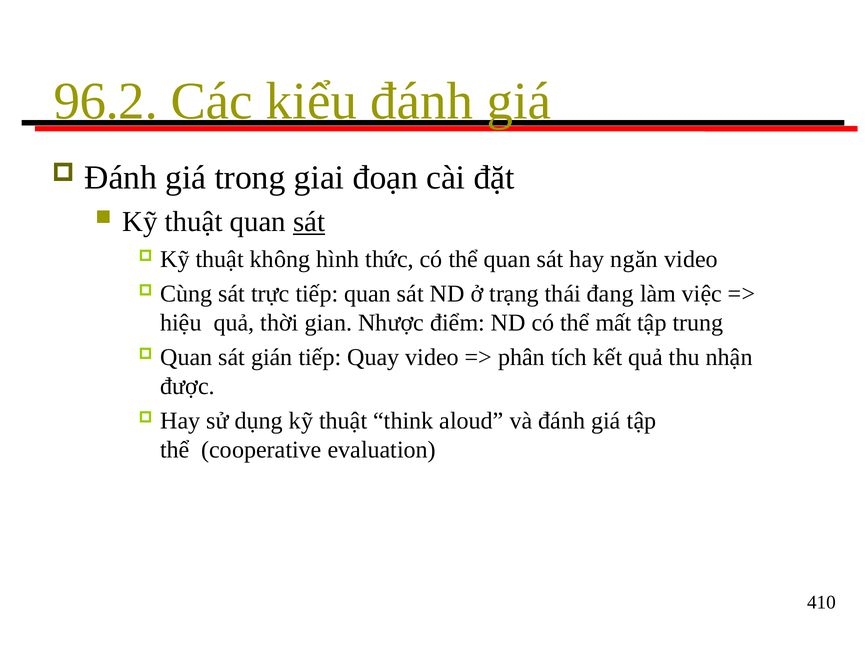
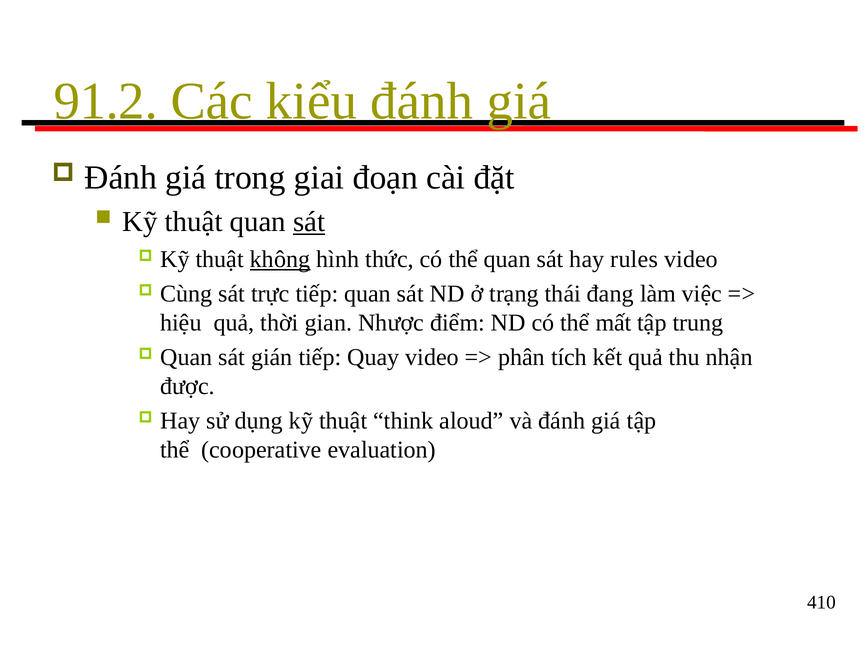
96.2: 96.2 -> 91.2
không underline: none -> present
ngăn: ngăn -> rules
